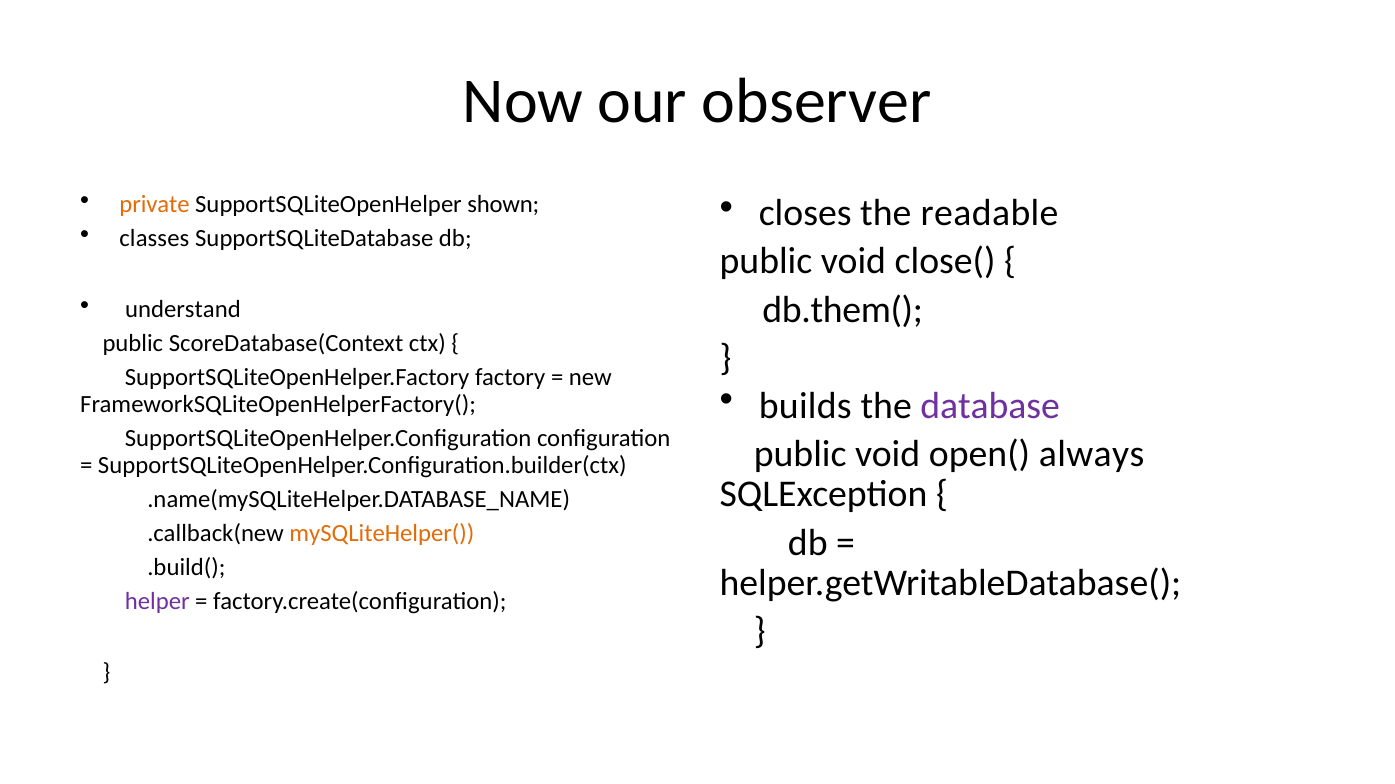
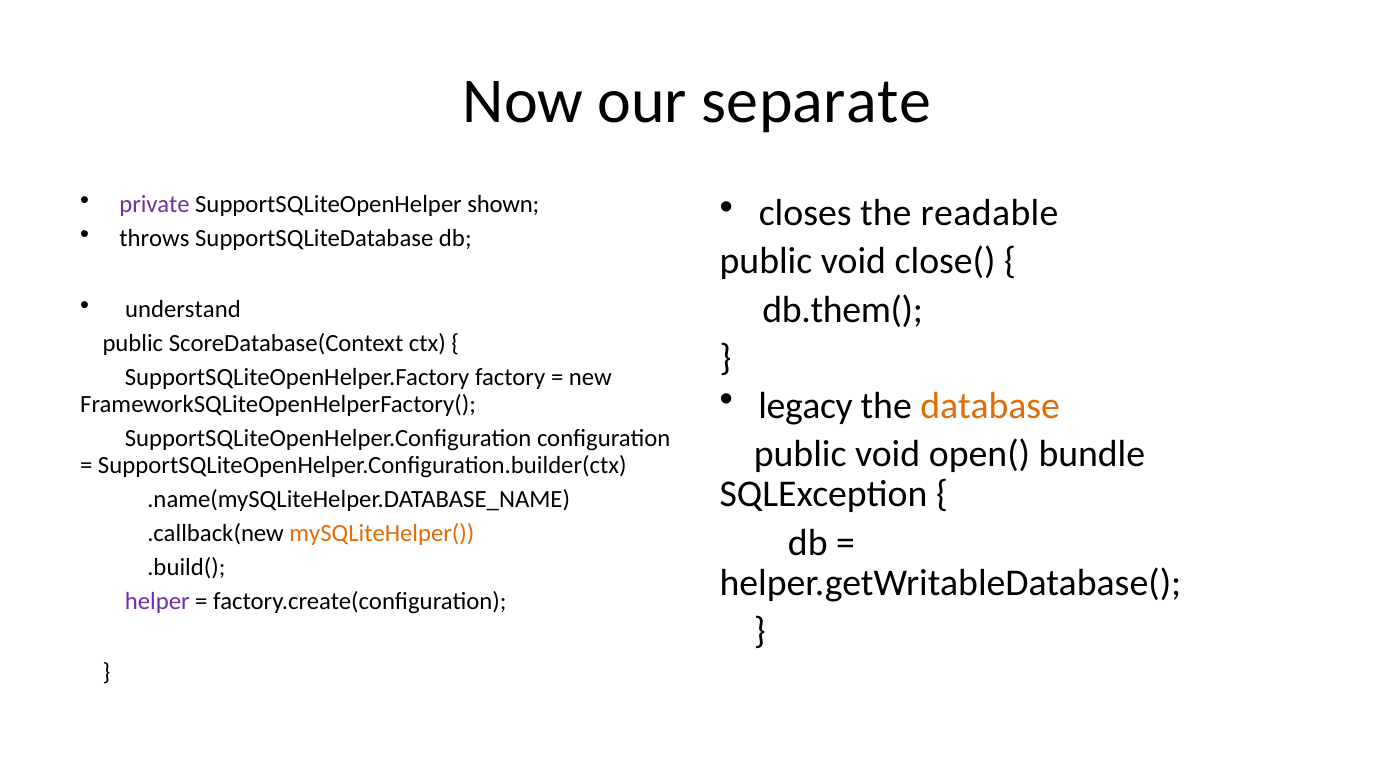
observer: observer -> separate
private colour: orange -> purple
classes: classes -> throws
builds: builds -> legacy
database colour: purple -> orange
always: always -> bundle
